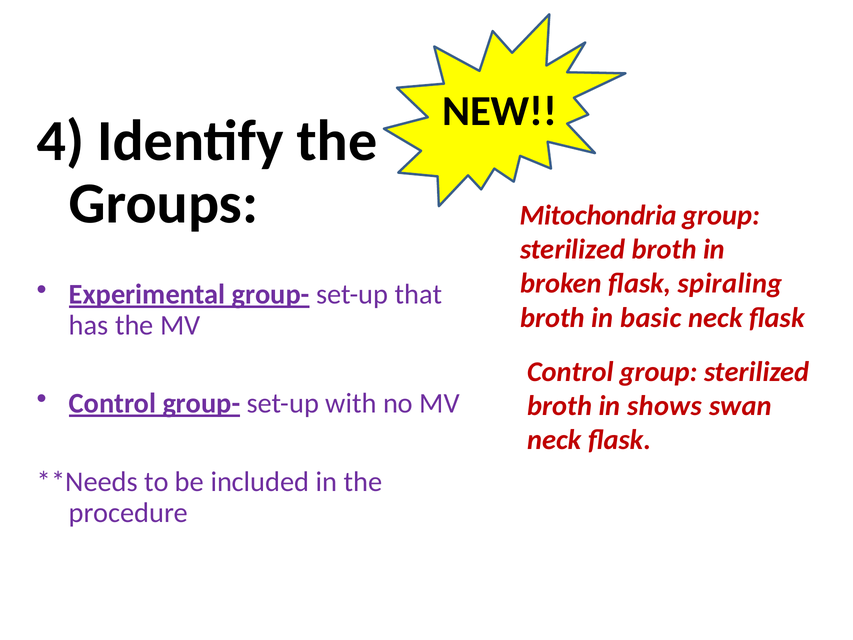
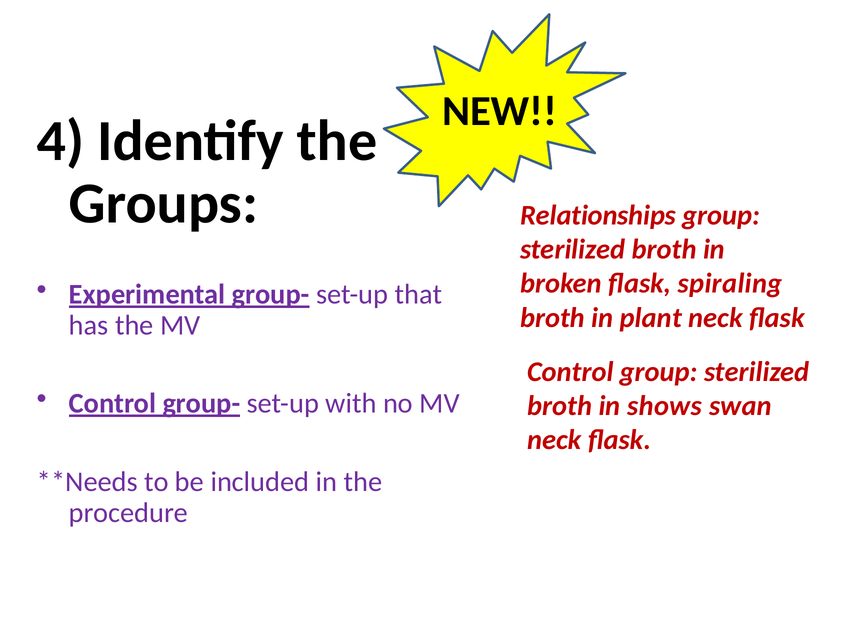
Mitochondria: Mitochondria -> Relationships
basic: basic -> plant
